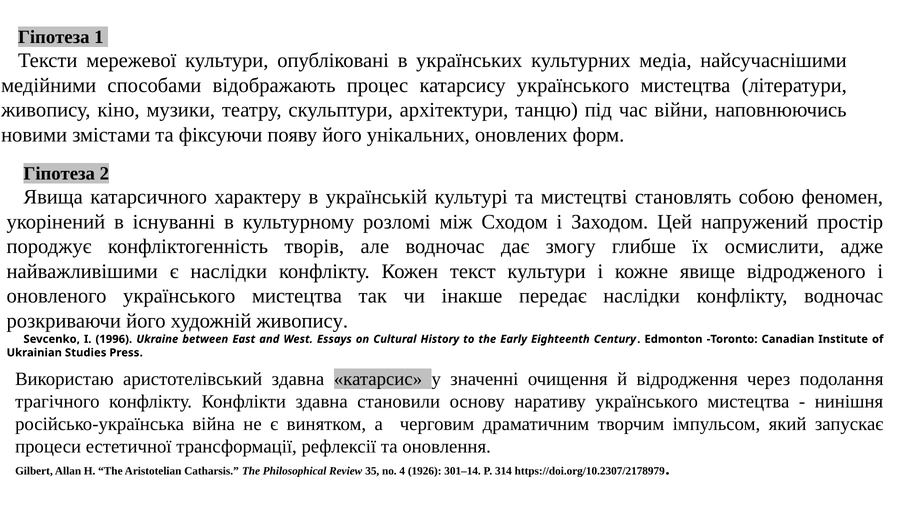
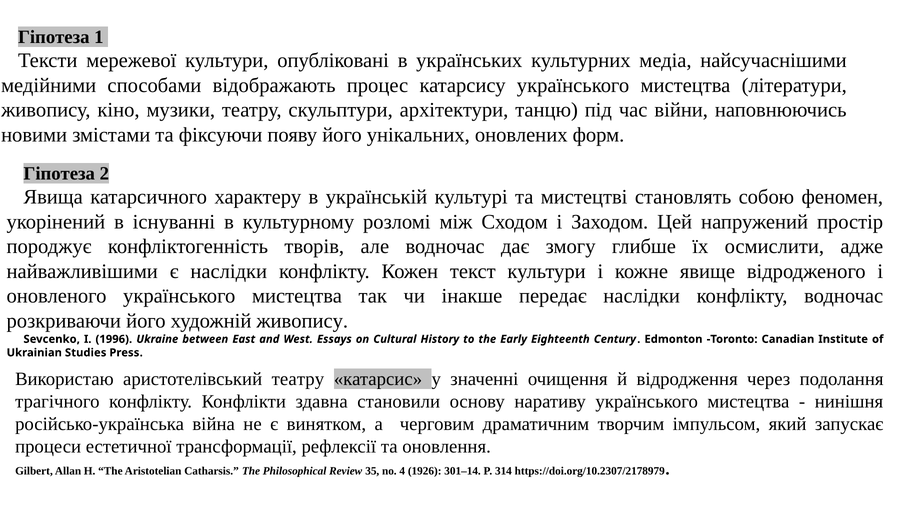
аристотелівський здавна: здавна -> театру
